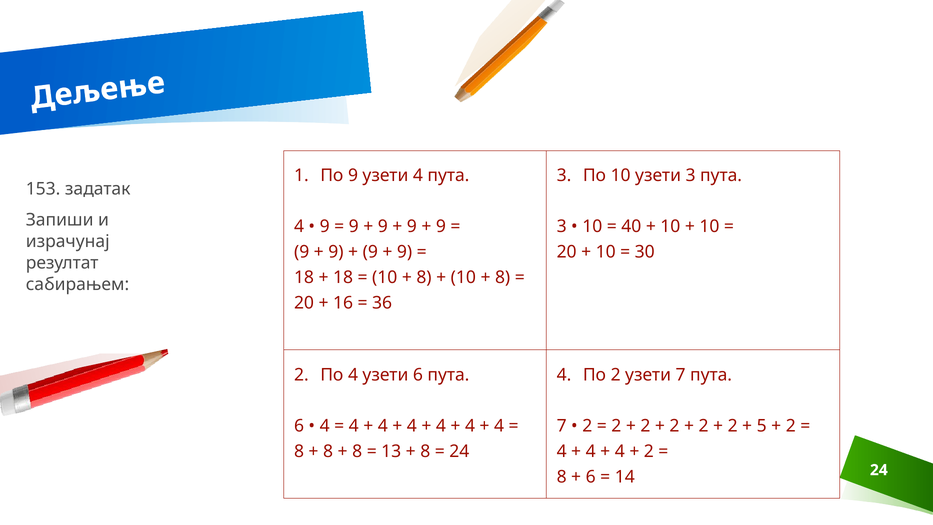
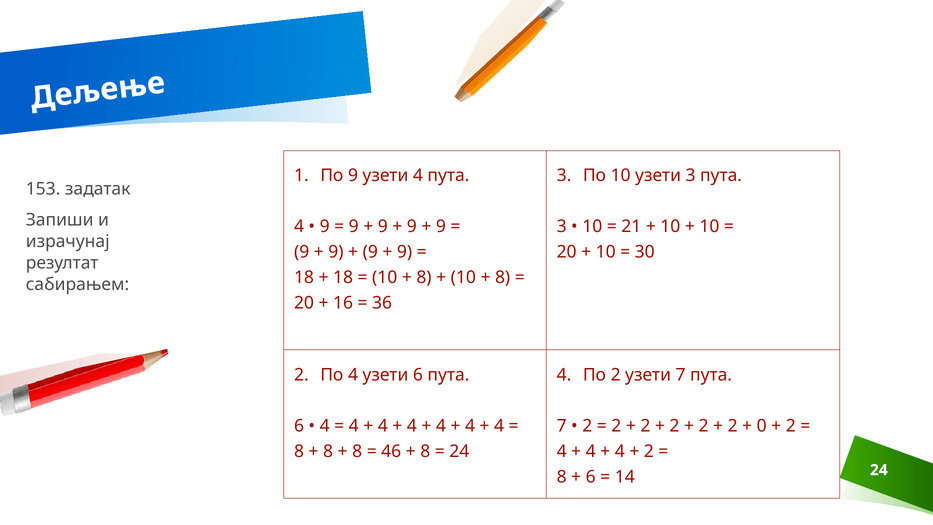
40: 40 -> 21
5: 5 -> 0
13: 13 -> 46
